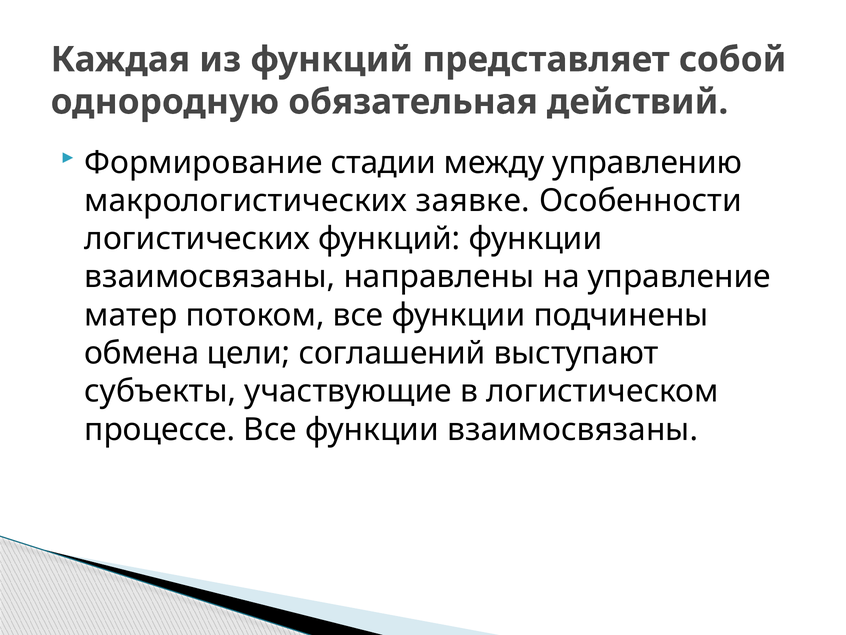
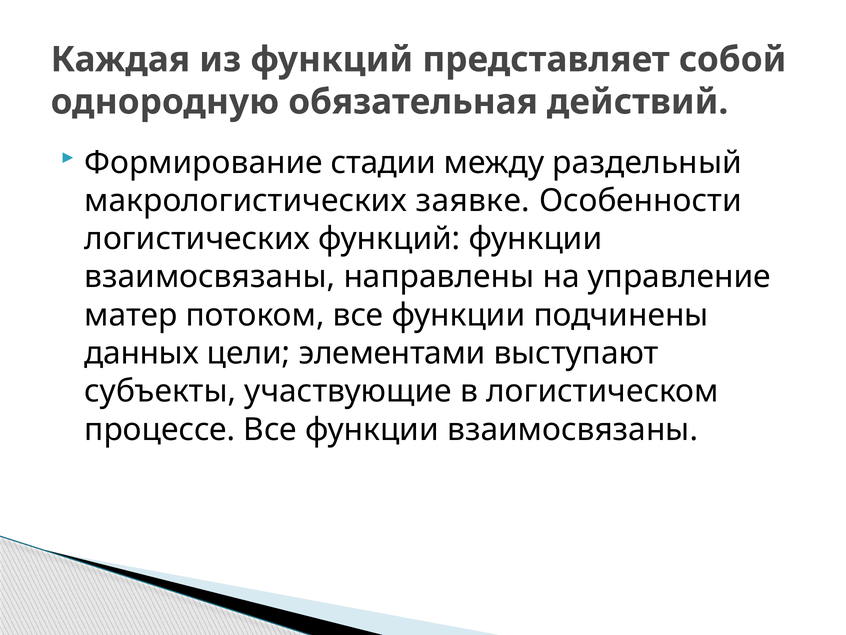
управлению: управлению -> раздельный
обмена: обмена -> данных
соглашений: соглашений -> элементами
